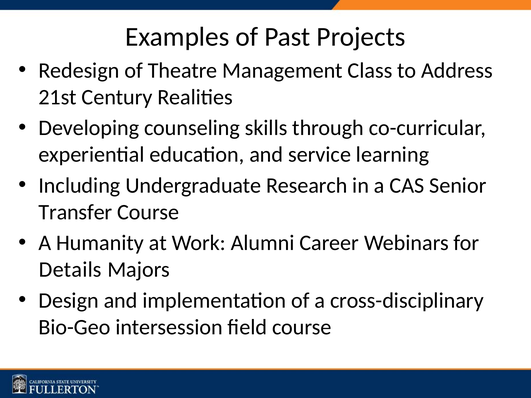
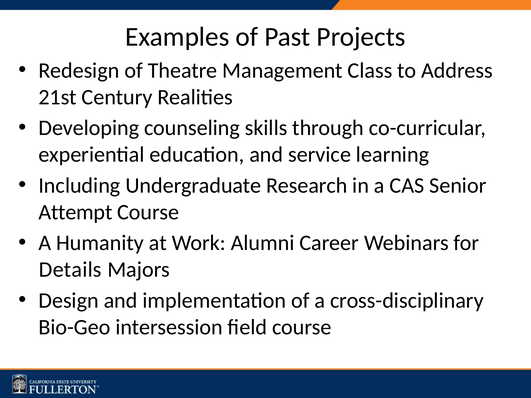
Transfer: Transfer -> Attempt
